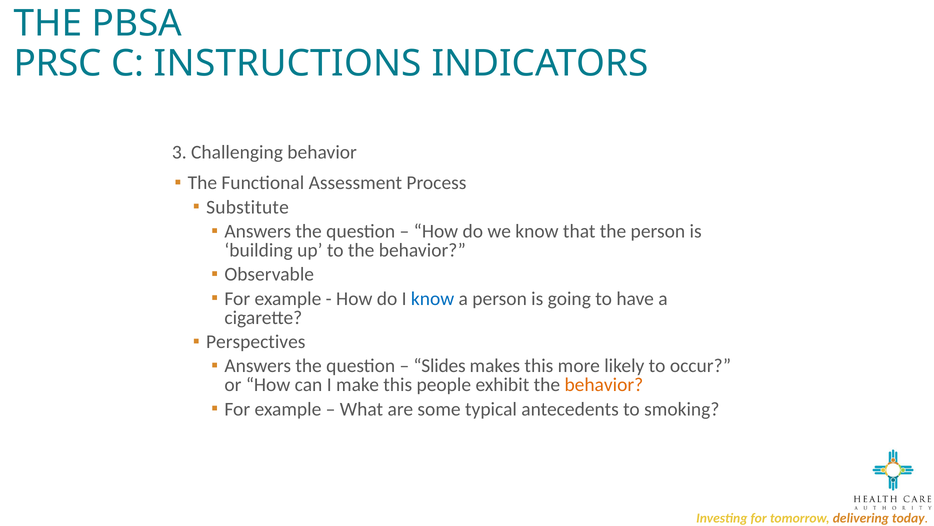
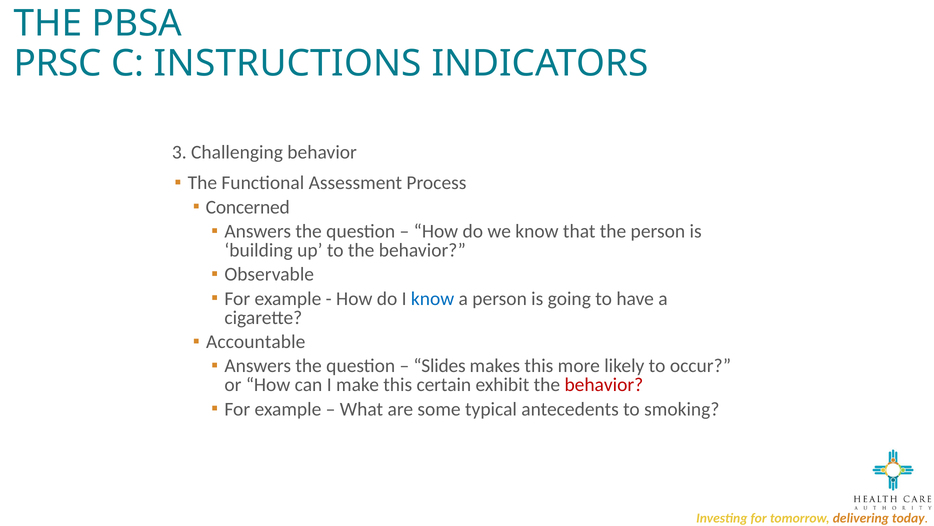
Substitute: Substitute -> Concerned
Perspectives: Perspectives -> Accountable
people: people -> certain
behavior at (604, 385) colour: orange -> red
